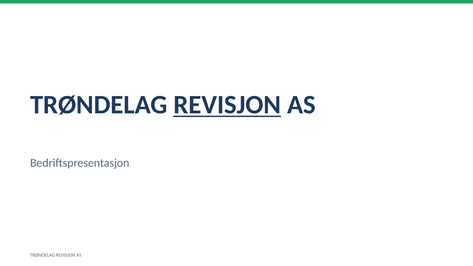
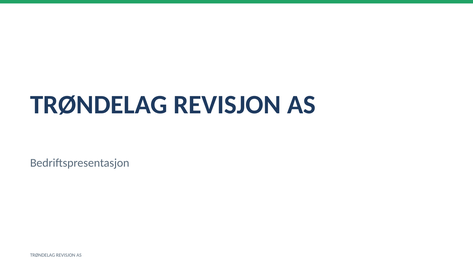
REVISJON at (227, 105) underline: present -> none
